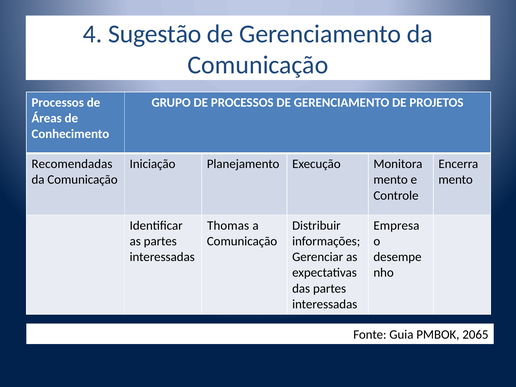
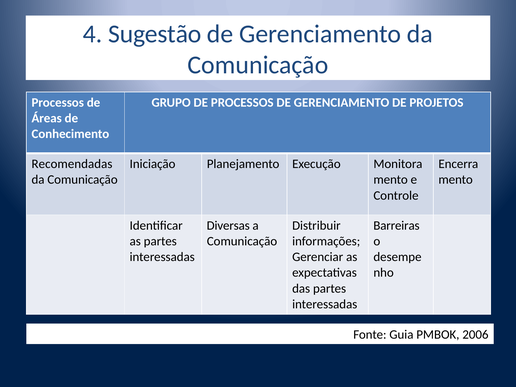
Thomas: Thomas -> Diversas
Empresa: Empresa -> Barreiras
2065: 2065 -> 2006
